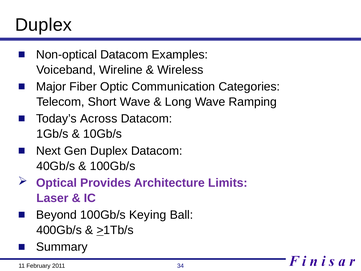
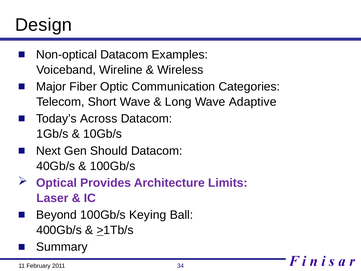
Duplex at (44, 25): Duplex -> Design
Ramping: Ramping -> Adaptive
Gen Duplex: Duplex -> Should
